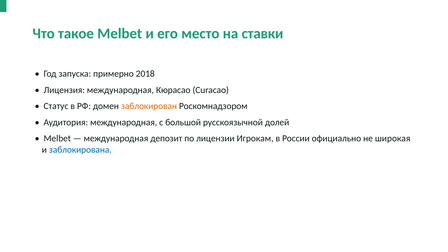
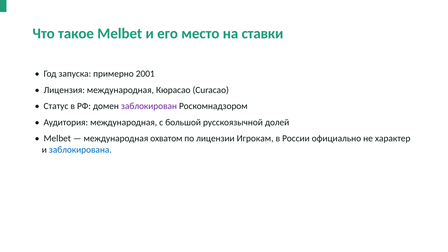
2018: 2018 -> 2001
заблокирован colour: orange -> purple
депозит: депозит -> охватом
широкая: широкая -> характер
